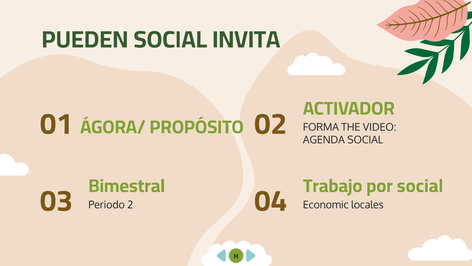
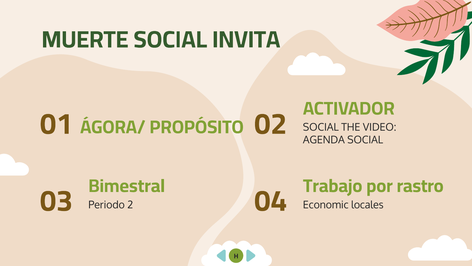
PUEDEN: PUEDEN -> MUERTE
FORMA at (321, 127): FORMA -> SOCIAL
por social: social -> rastro
